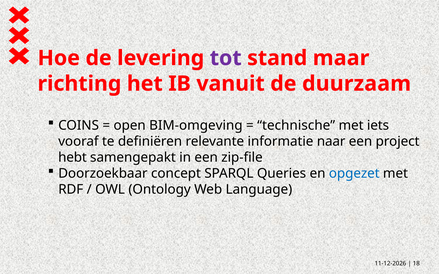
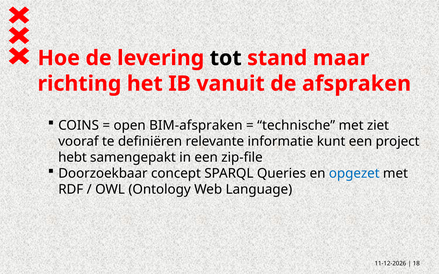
tot colour: purple -> black
duurzaam: duurzaam -> afspraken
BIM-omgeving: BIM-omgeving -> BIM-afspraken
iets: iets -> ziet
naar: naar -> kunt
